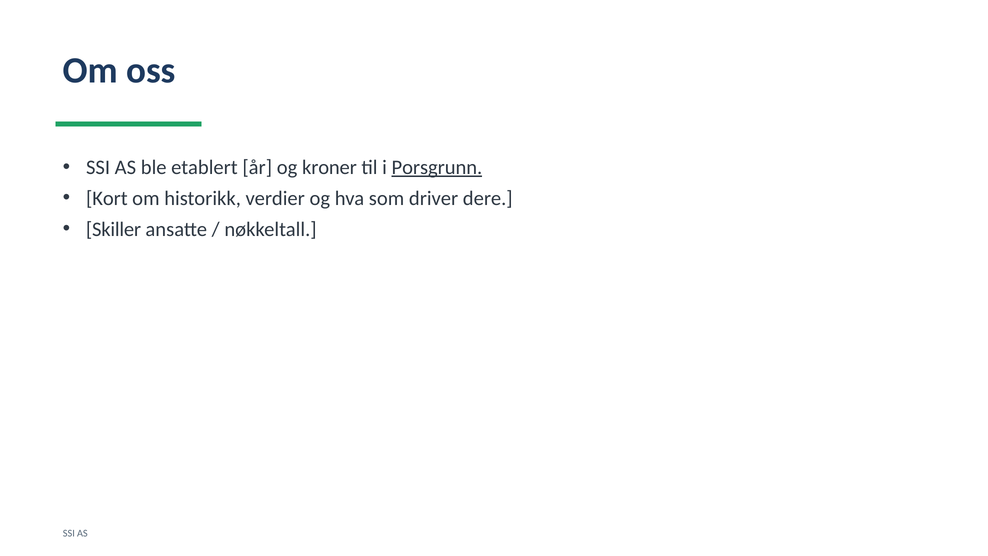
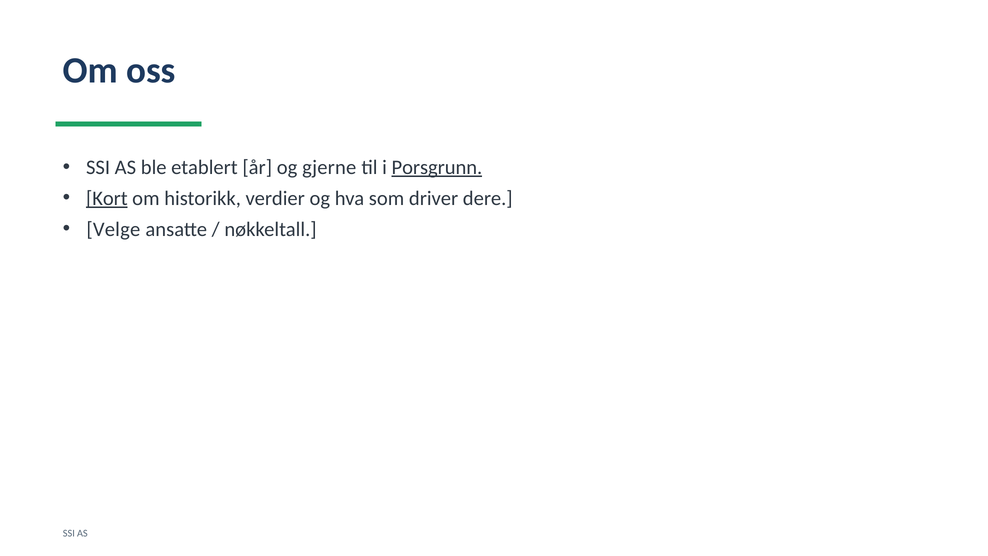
kroner: kroner -> gjerne
Kort underline: none -> present
Skiller: Skiller -> Velge
